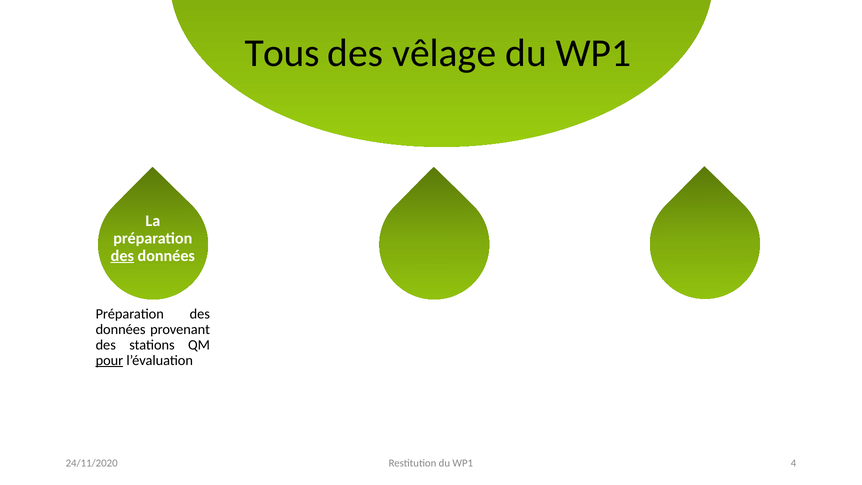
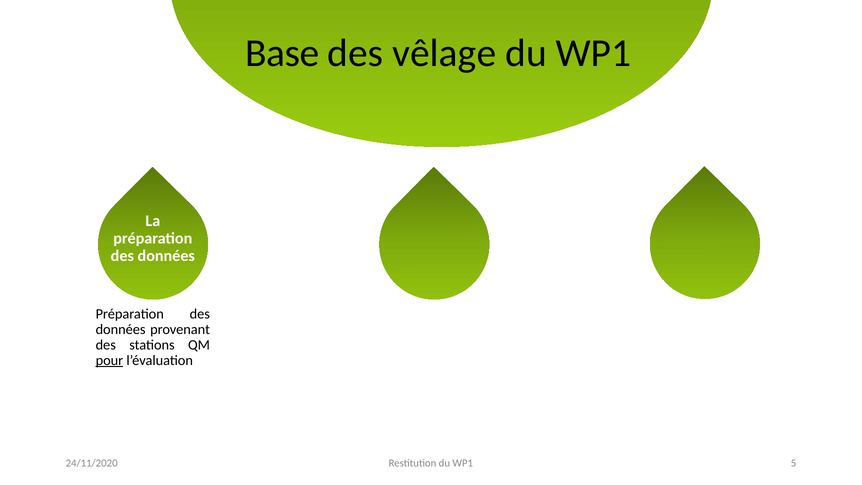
Tous: Tous -> Base
des at (122, 256) underline: present -> none
4: 4 -> 5
